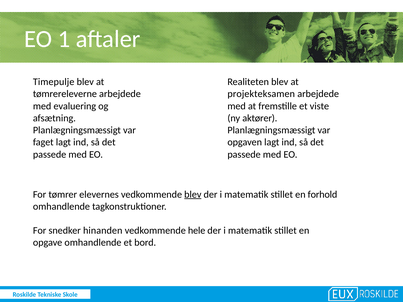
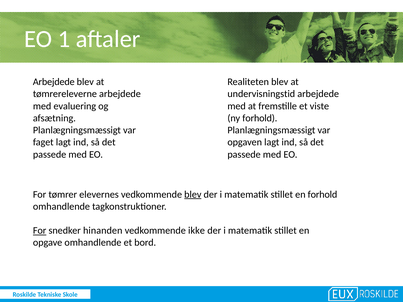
Timepulje at (54, 82): Timepulje -> Arbejdede
projekteksamen: projekteksamen -> undervisningstid
ny aktører: aktører -> forhold
For at (40, 231) underline: none -> present
hele: hele -> ikke
